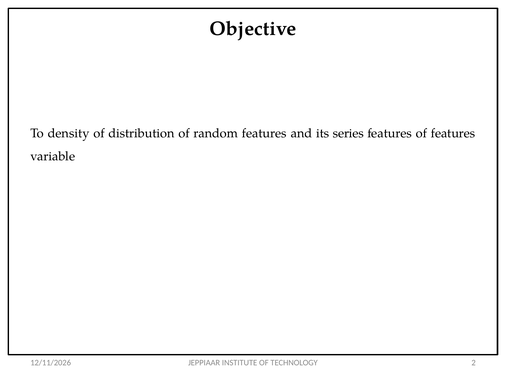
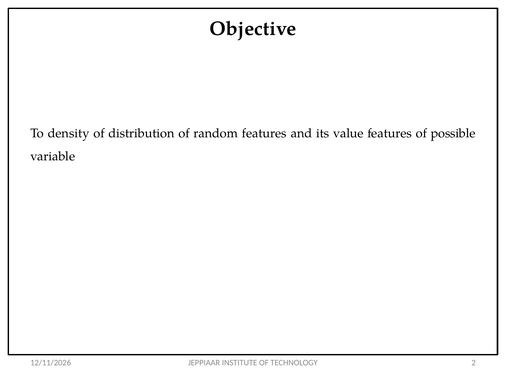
series: series -> value
of features: features -> possible
